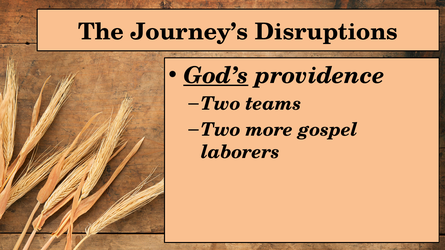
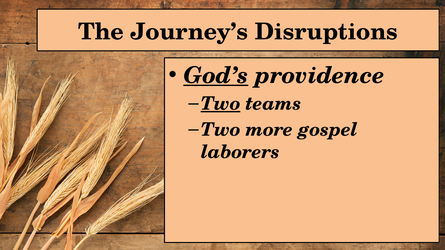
Two at (221, 104) underline: none -> present
